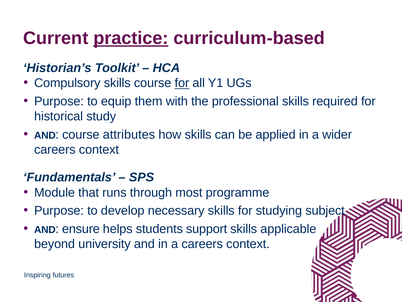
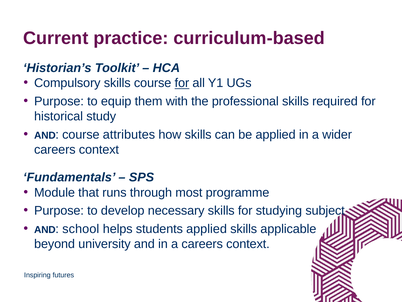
practice underline: present -> none
ensure: ensure -> school
students support: support -> applied
